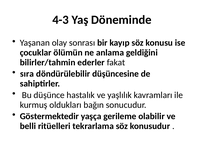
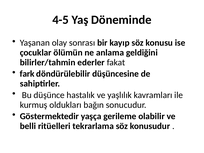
4-3: 4-3 -> 4-5
sıra: sıra -> fark
